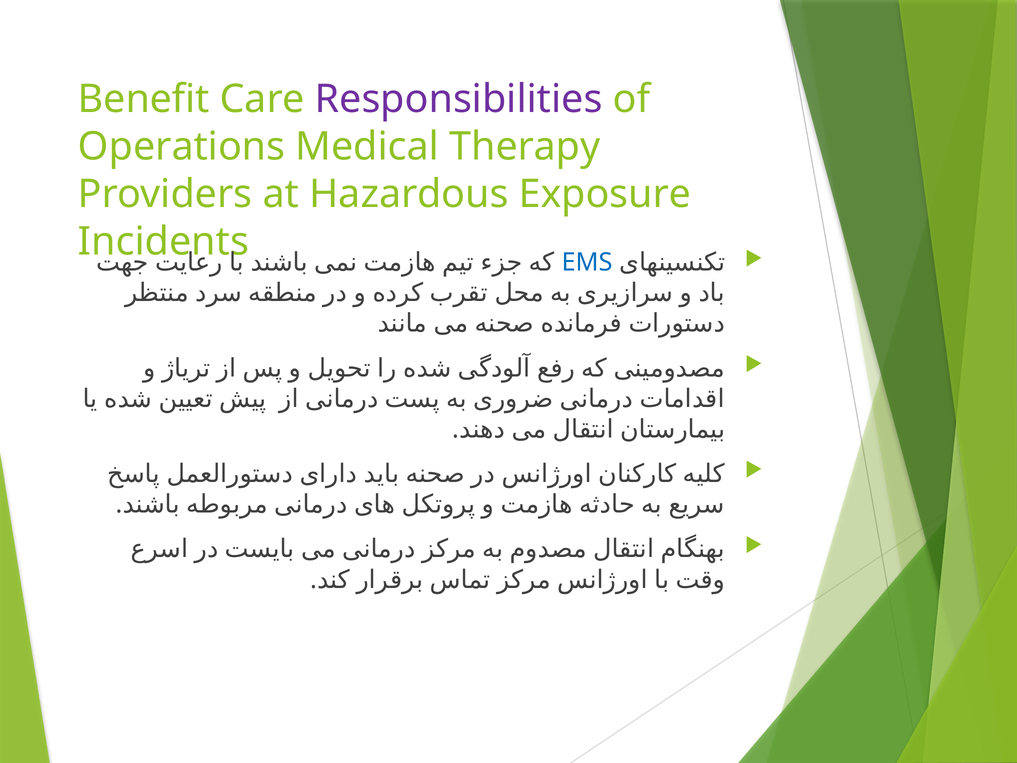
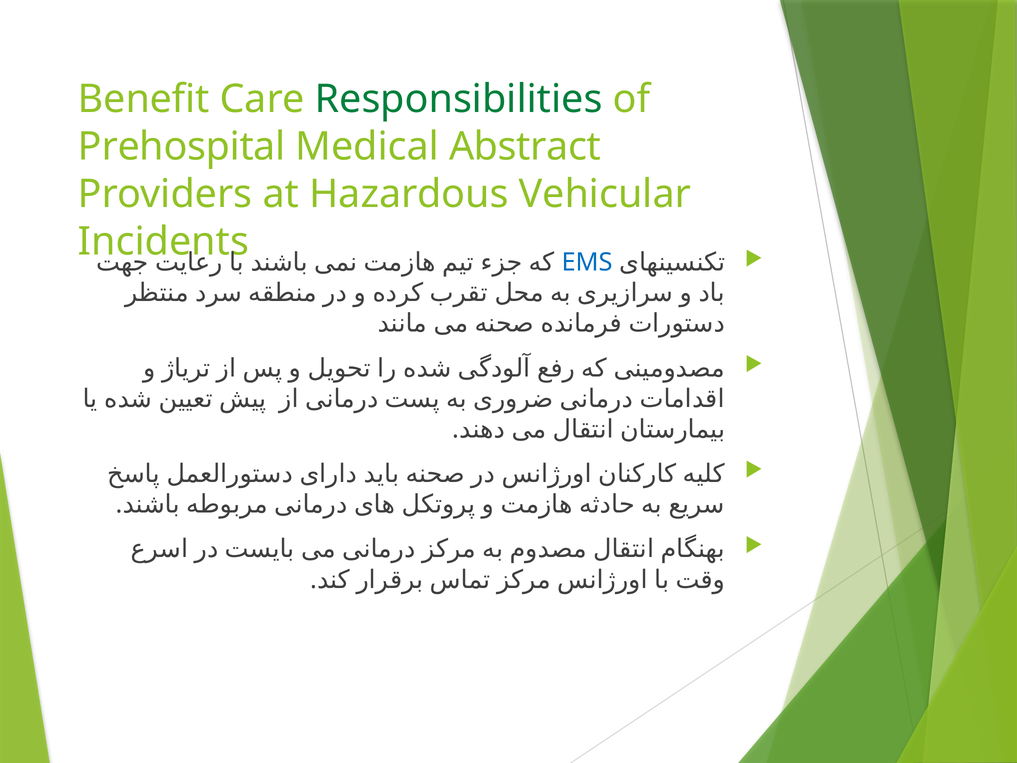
Responsibilities colour: purple -> green
Operations: Operations -> Prehospital
Therapy: Therapy -> Abstract
Exposure: Exposure -> Vehicular
